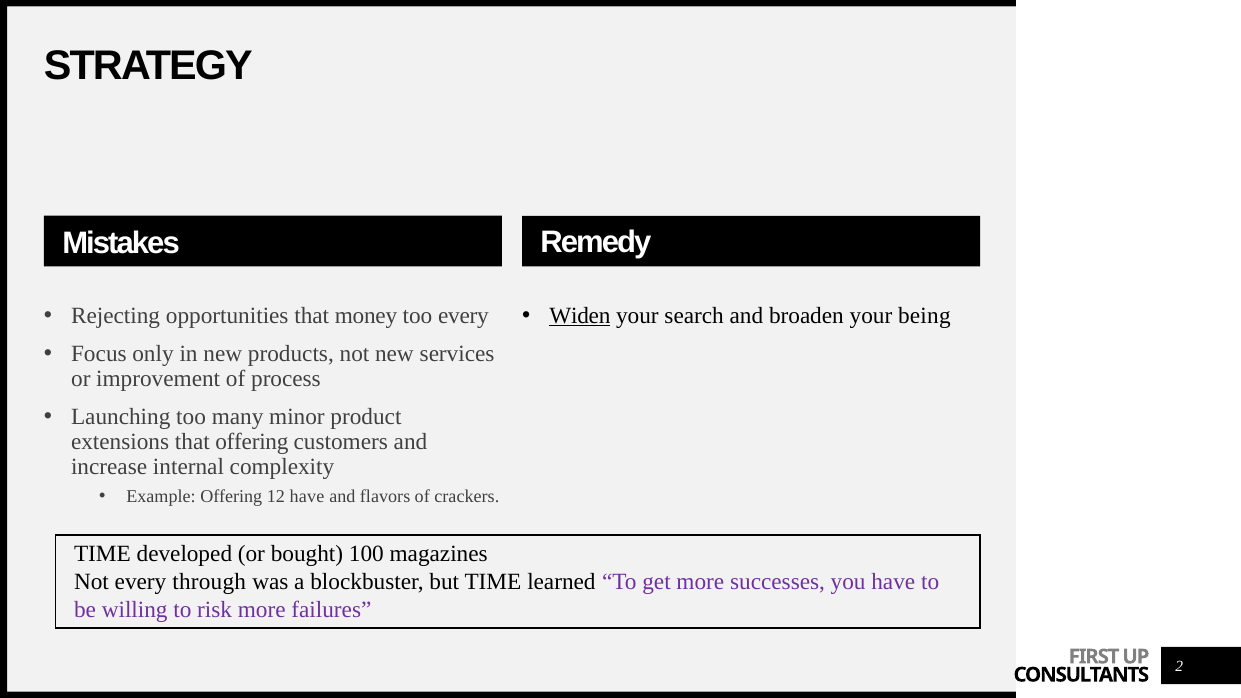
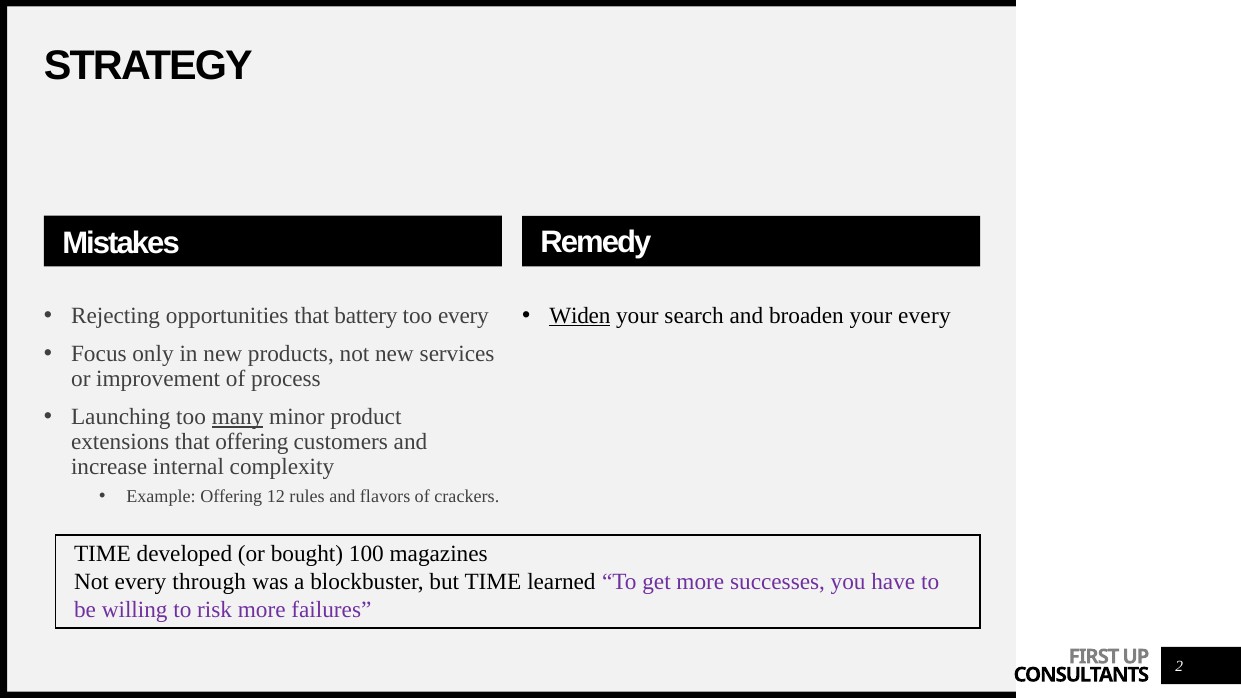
your being: being -> every
money: money -> battery
many underline: none -> present
12 have: have -> rules
